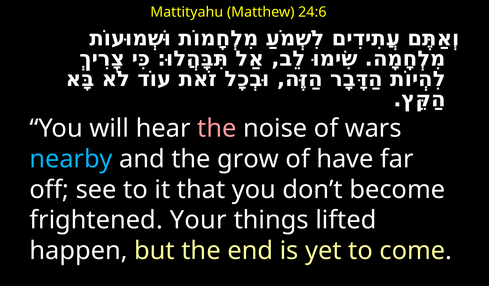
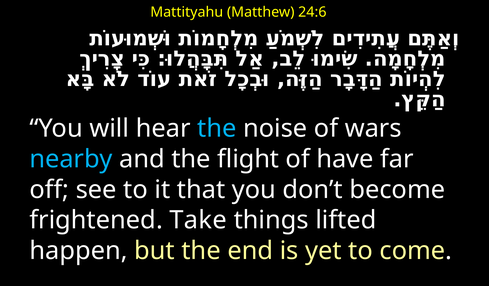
the at (217, 129) colour: pink -> light blue
grow: grow -> flight
Your: Your -> Take
